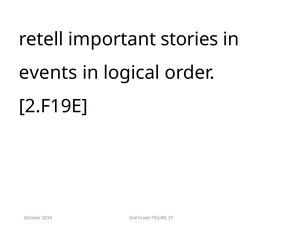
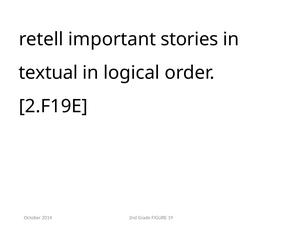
events: events -> textual
